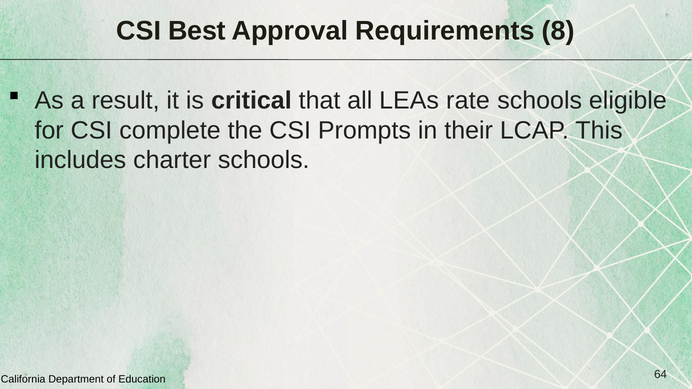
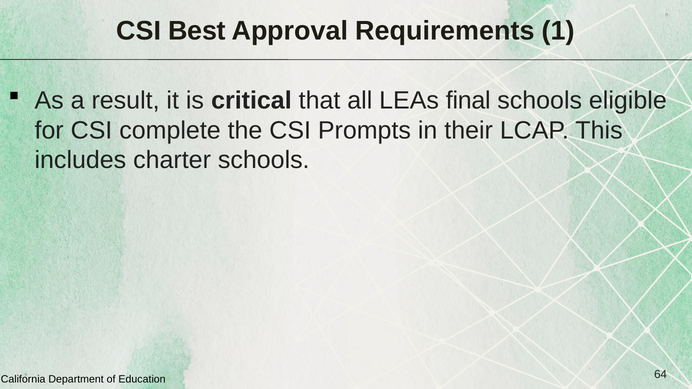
8: 8 -> 1
rate: rate -> final
